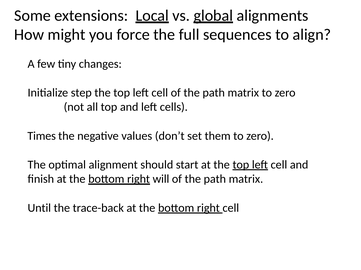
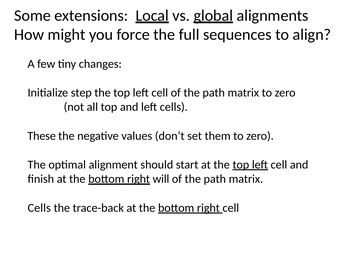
Times: Times -> These
Until at (39, 208): Until -> Cells
